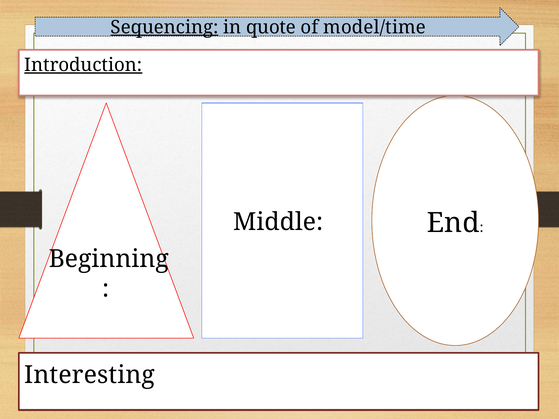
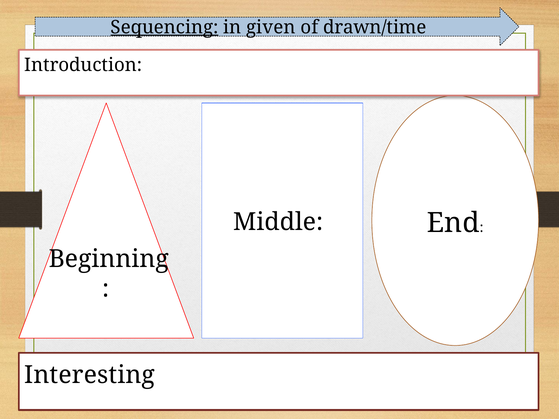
quote: quote -> given
model/time: model/time -> drawn/time
Introduction underline: present -> none
